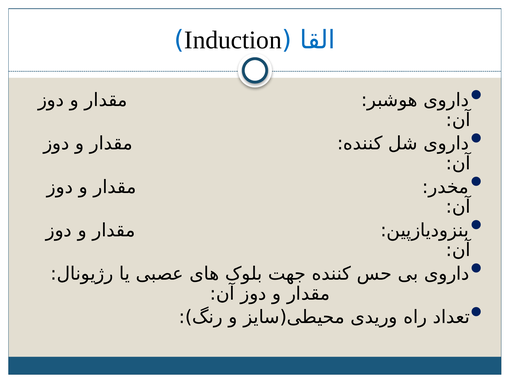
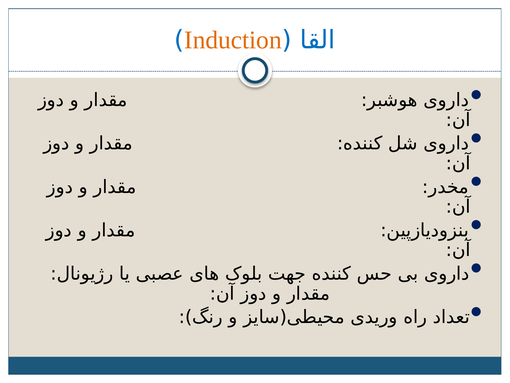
Induction colour: black -> orange
